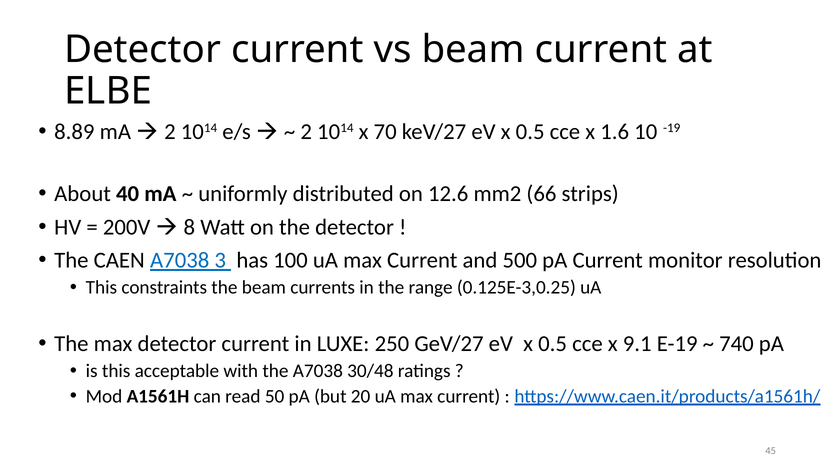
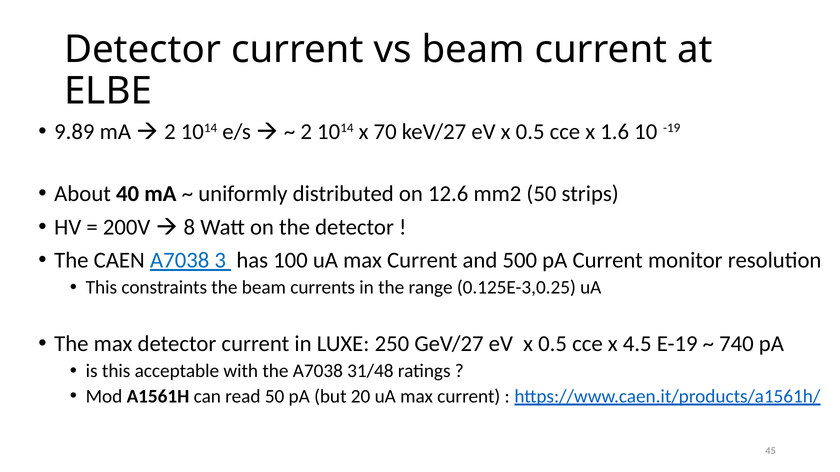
8.89: 8.89 -> 9.89
mm2 66: 66 -> 50
9.1: 9.1 -> 4.5
30/48: 30/48 -> 31/48
